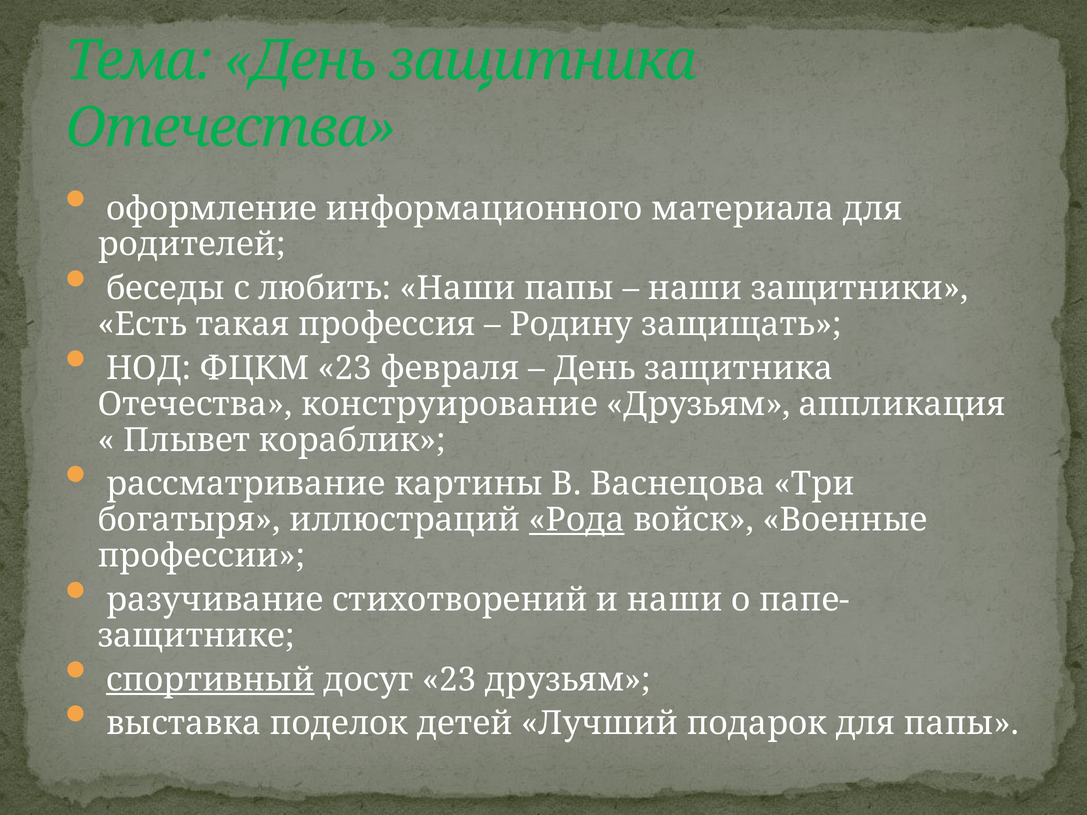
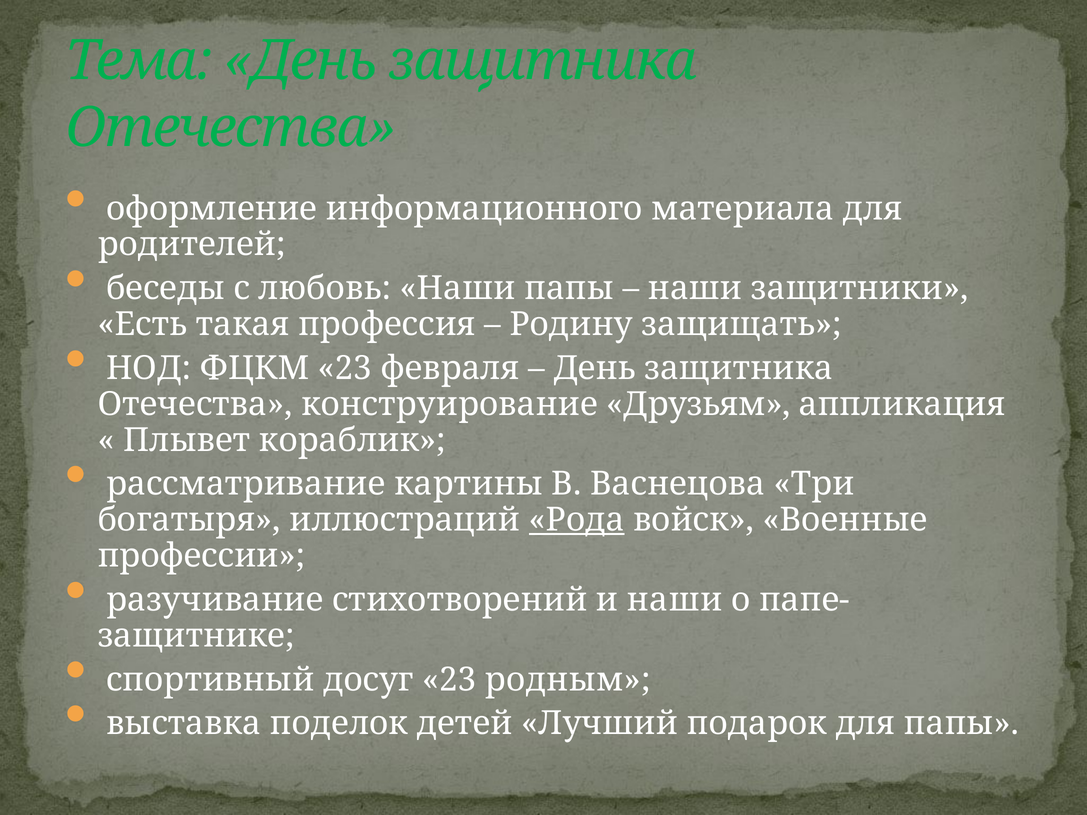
любить: любить -> любовь
спортивный underline: present -> none
23 друзьям: друзьям -> родным
